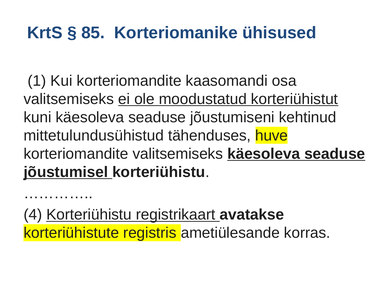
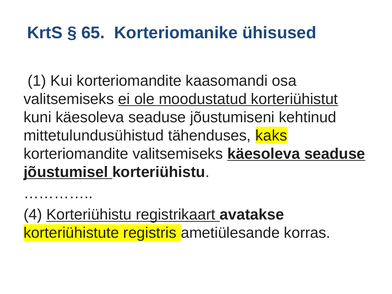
85: 85 -> 65
huve: huve -> kaks
